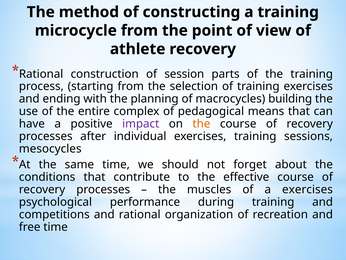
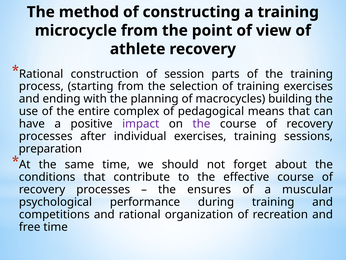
the at (201, 124) colour: orange -> purple
mesocycles: mesocycles -> preparation
muscles: muscles -> ensures
a exercises: exercises -> muscular
